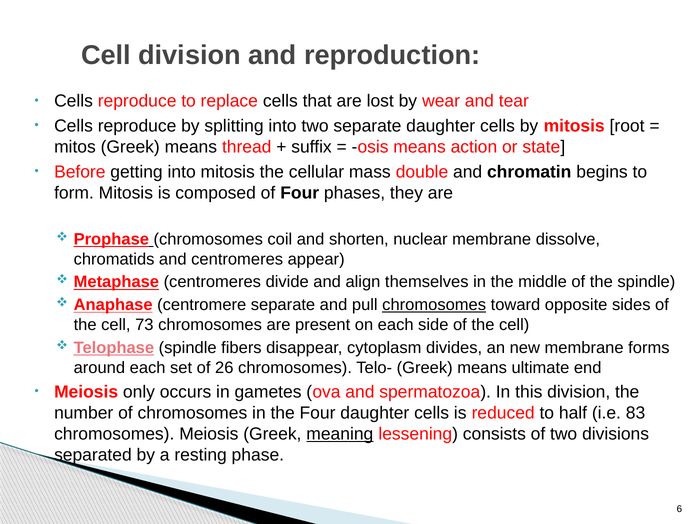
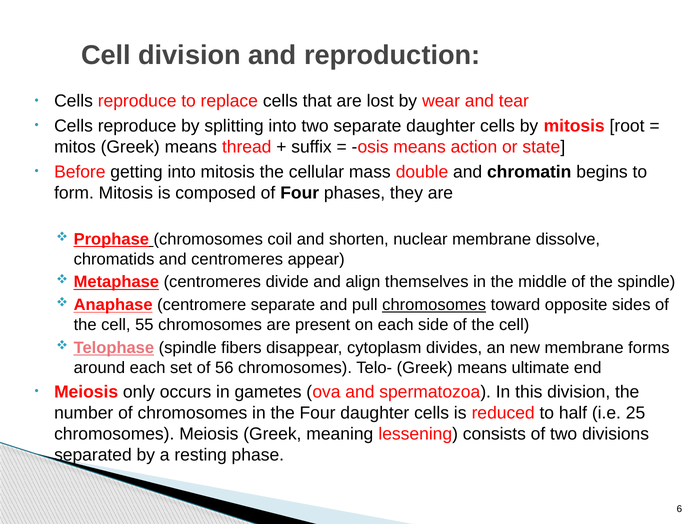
73: 73 -> 55
26: 26 -> 56
83: 83 -> 25
meaning underline: present -> none
